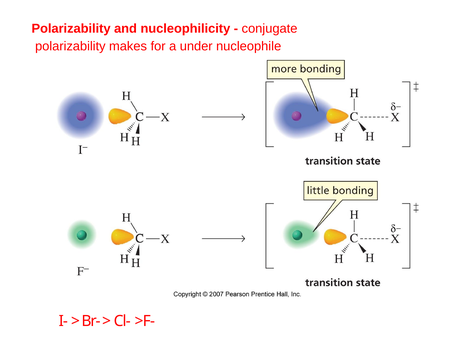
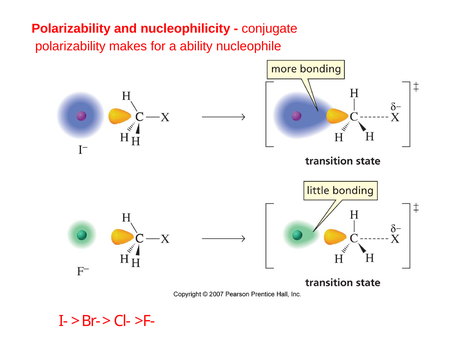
under: under -> ability
